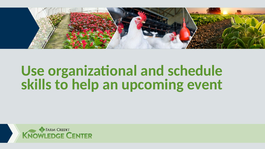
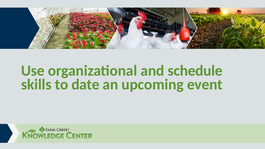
help: help -> date
